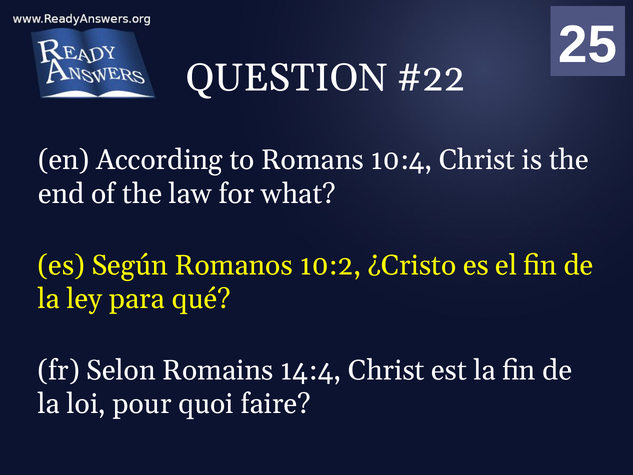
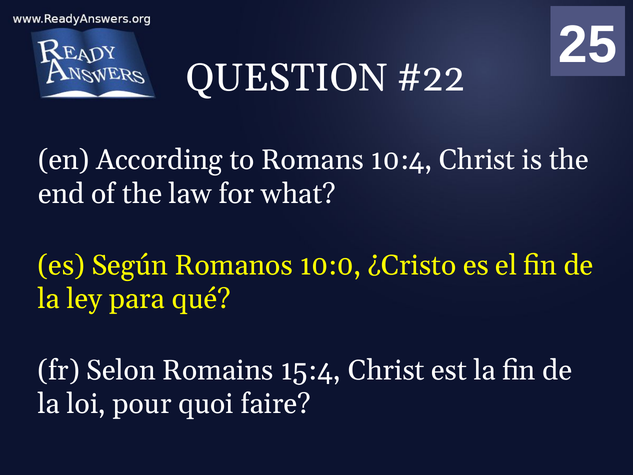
10:2: 10:2 -> 10:0
14:4: 14:4 -> 15:4
